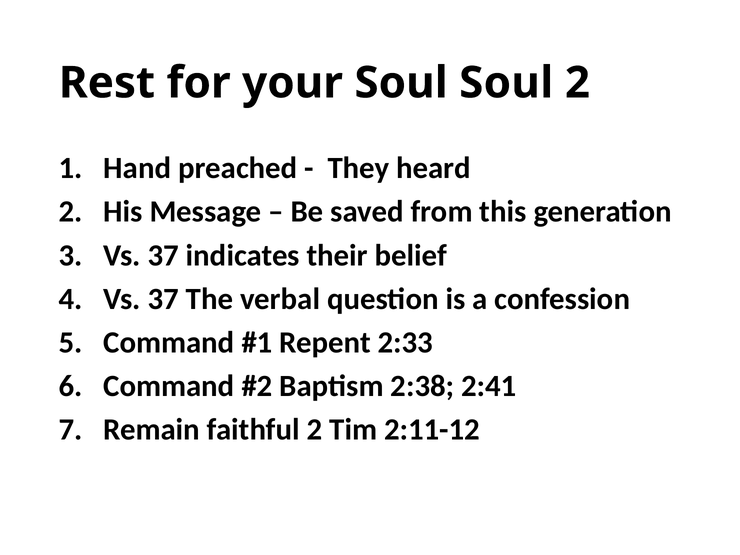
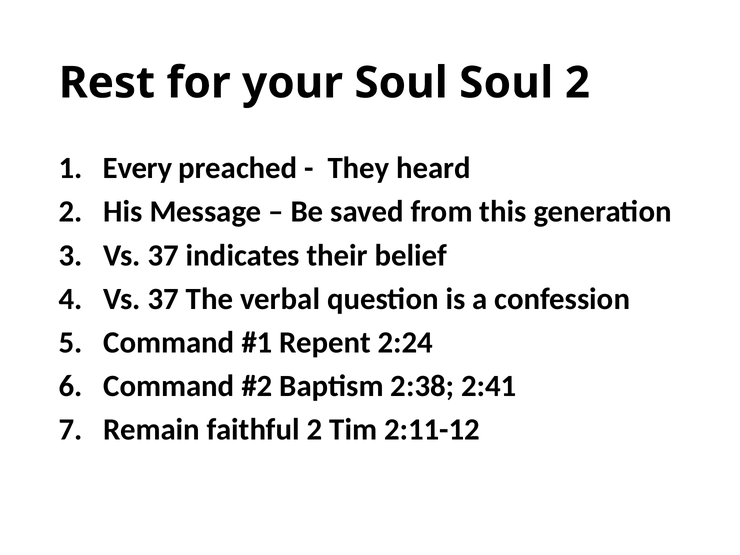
Hand: Hand -> Every
2:33: 2:33 -> 2:24
